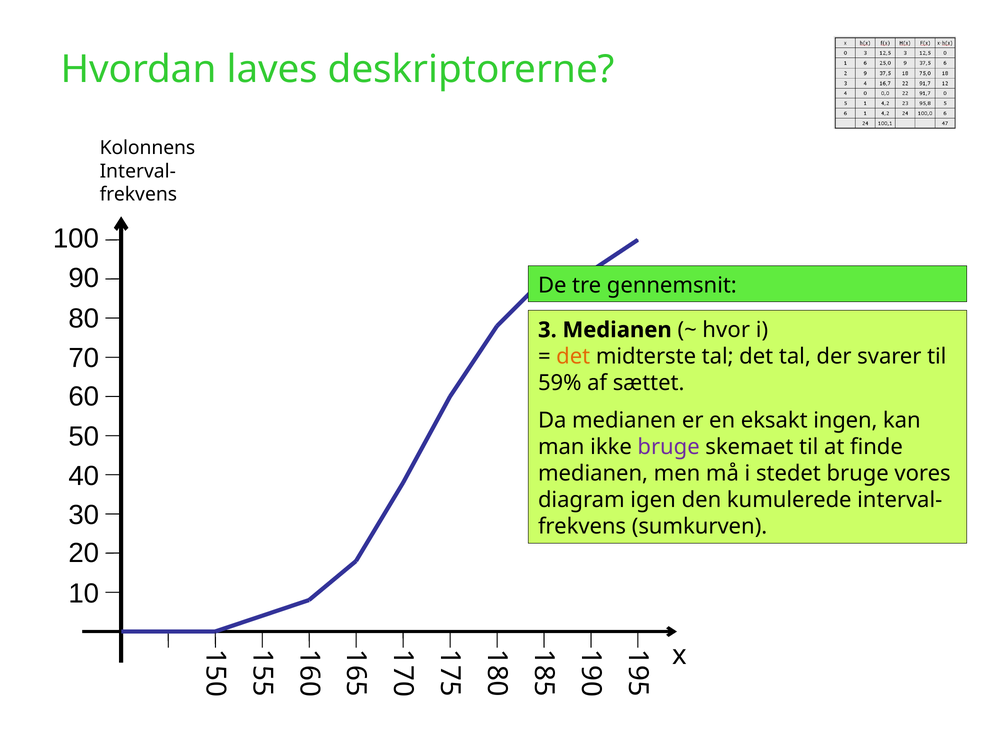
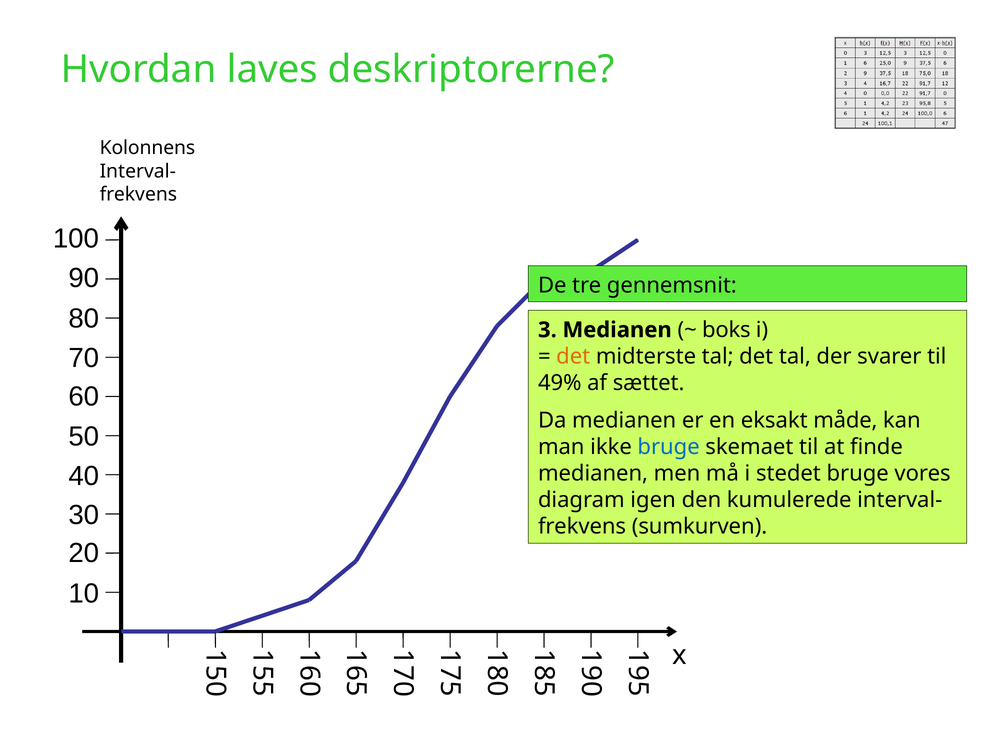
hvor: hvor -> boks
59%: 59% -> 49%
ingen: ingen -> måde
bruge at (669, 447) colour: purple -> blue
